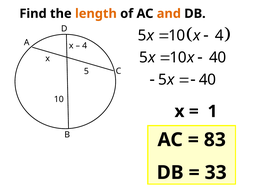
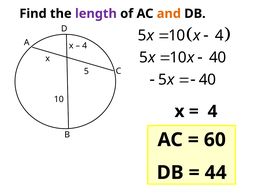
length colour: orange -> purple
1 at (212, 111): 1 -> 4
83: 83 -> 60
33: 33 -> 44
